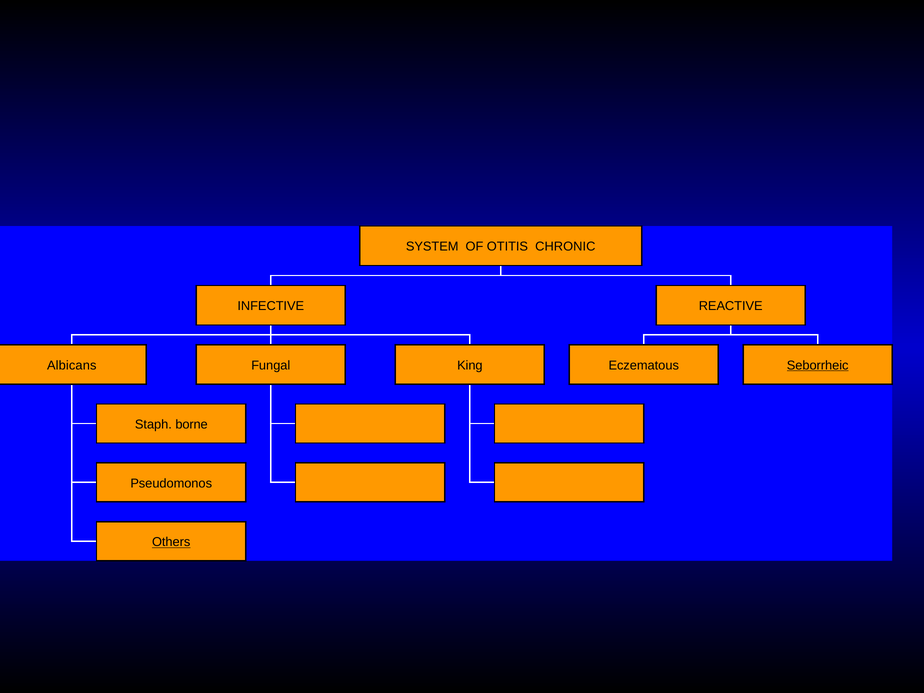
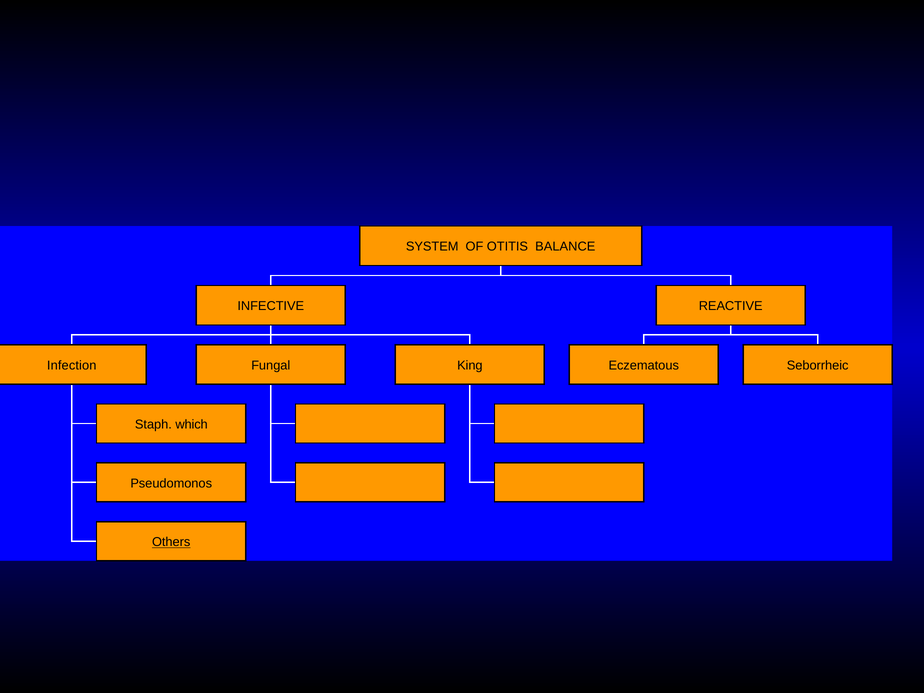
CHRONIC: CHRONIC -> BALANCE
Albicans: Albicans -> Infection
Seborrheic underline: present -> none
borne: borne -> which
